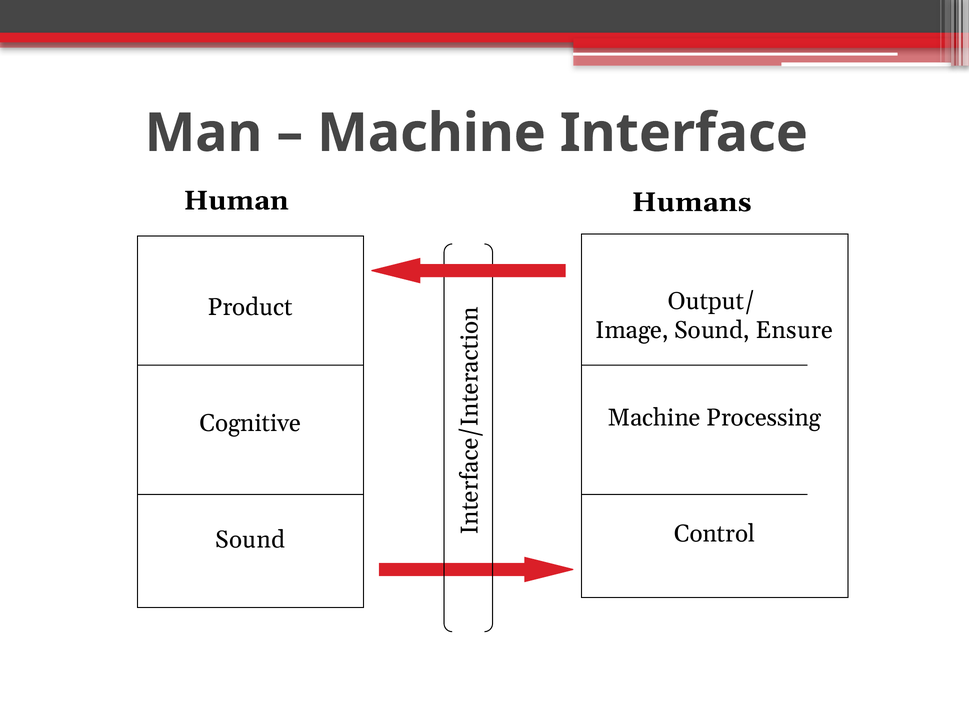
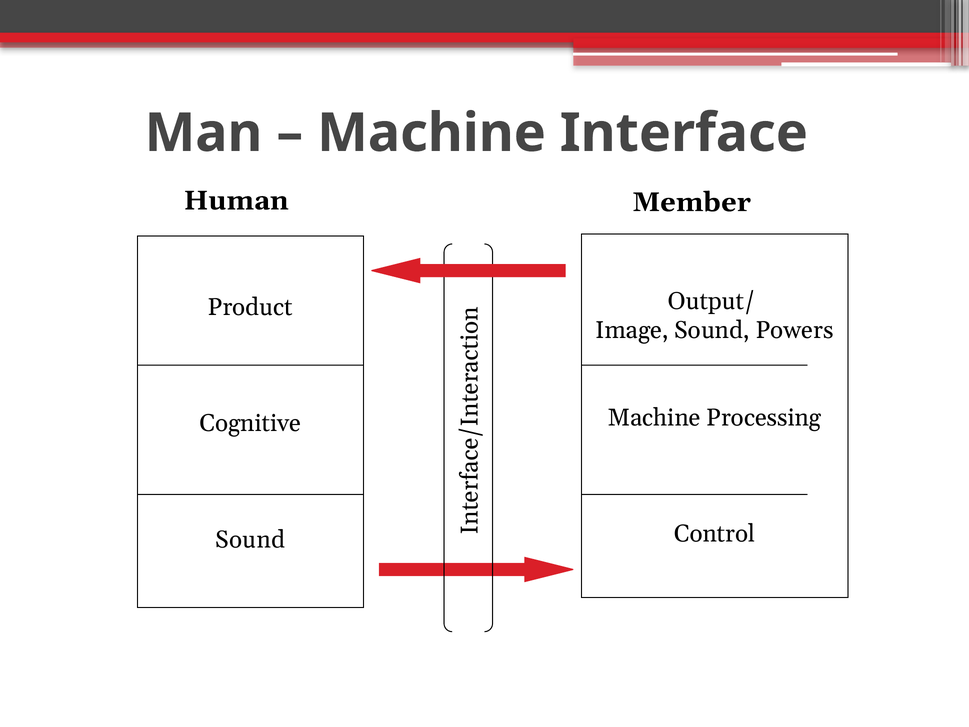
Humans: Humans -> Member
Ensure: Ensure -> Powers
